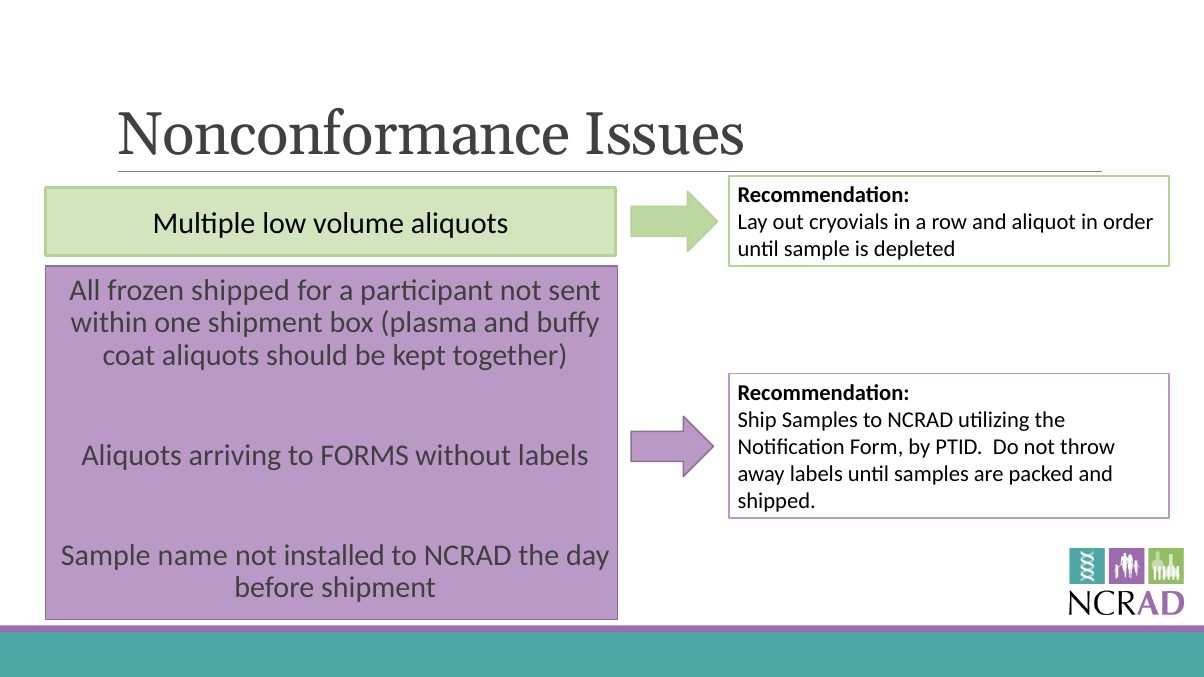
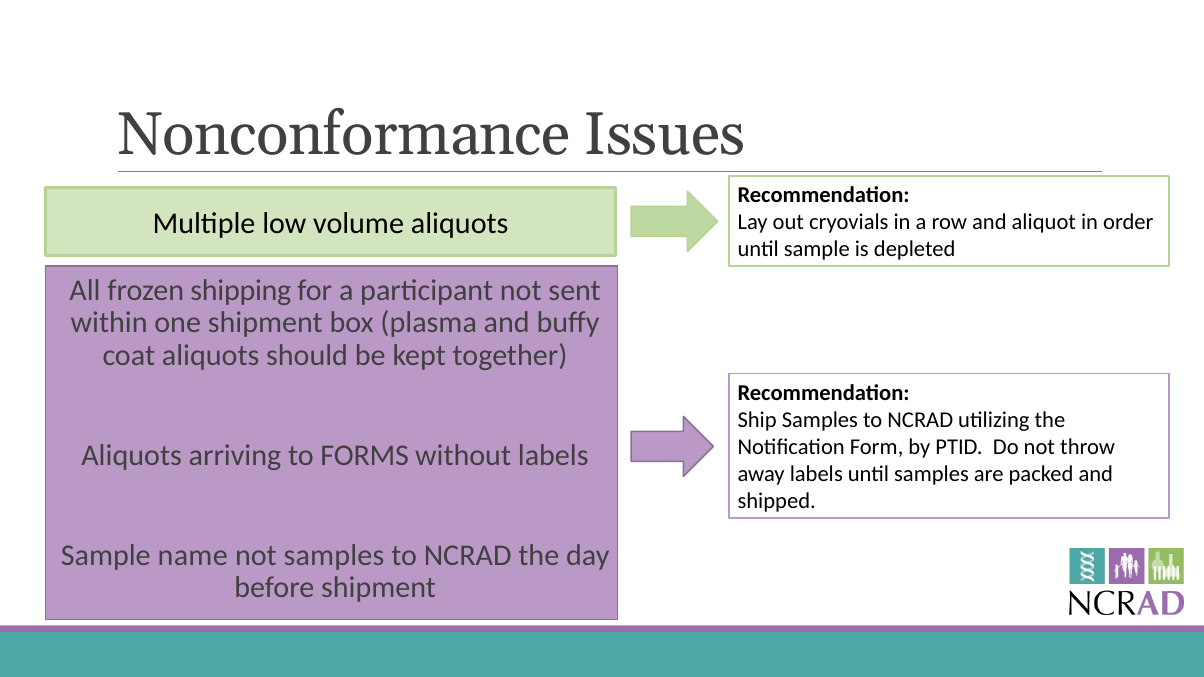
frozen shipped: shipped -> shipping
not installed: installed -> samples
